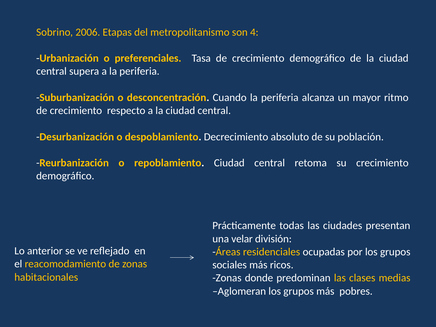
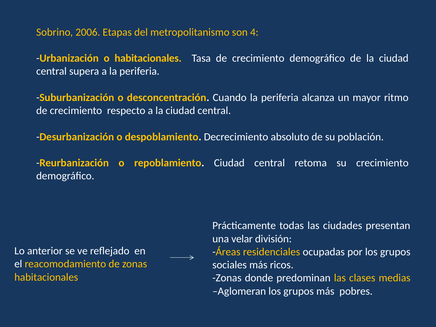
o preferenciales: preferenciales -> habitacionales
